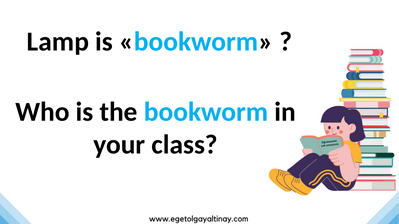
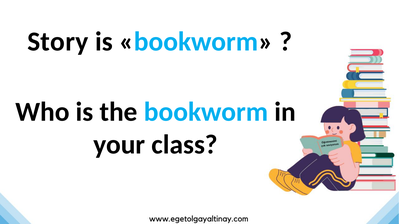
Lamp: Lamp -> Story
